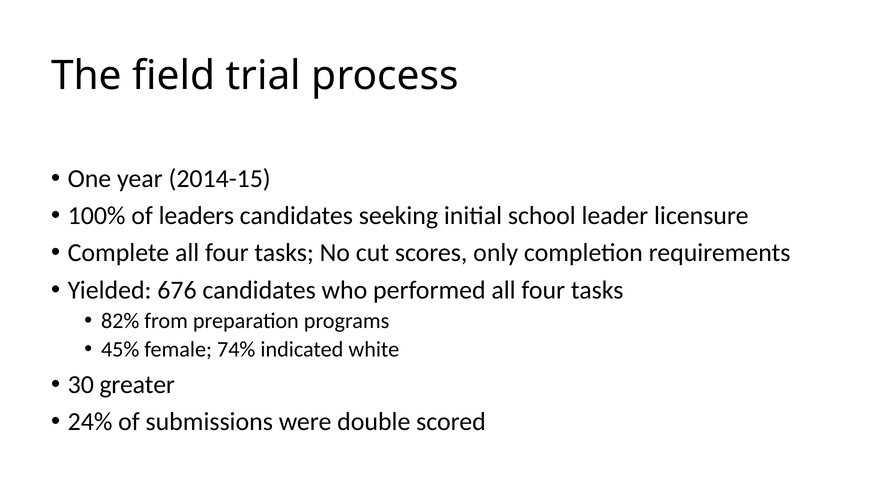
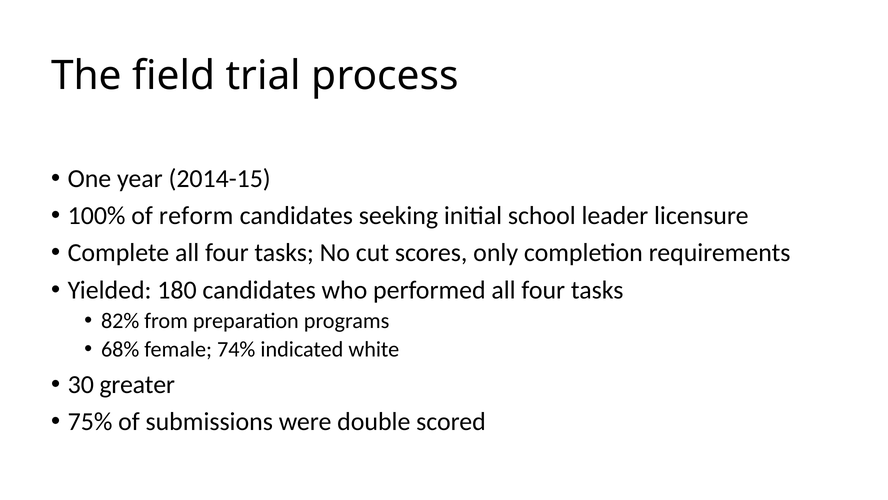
leaders: leaders -> reform
676: 676 -> 180
45%: 45% -> 68%
24%: 24% -> 75%
